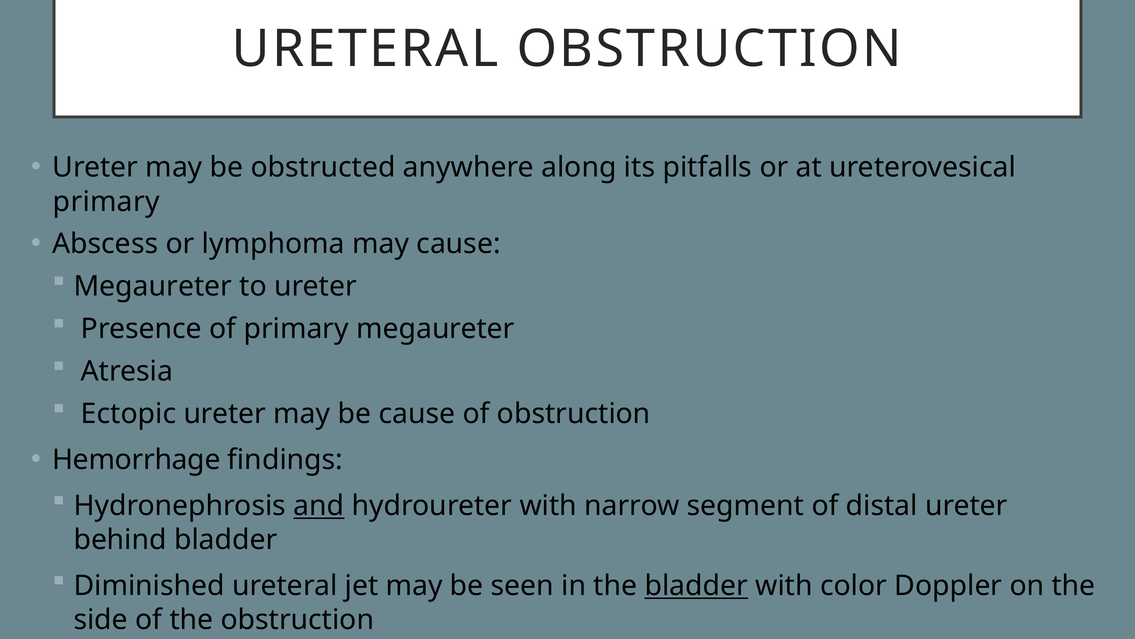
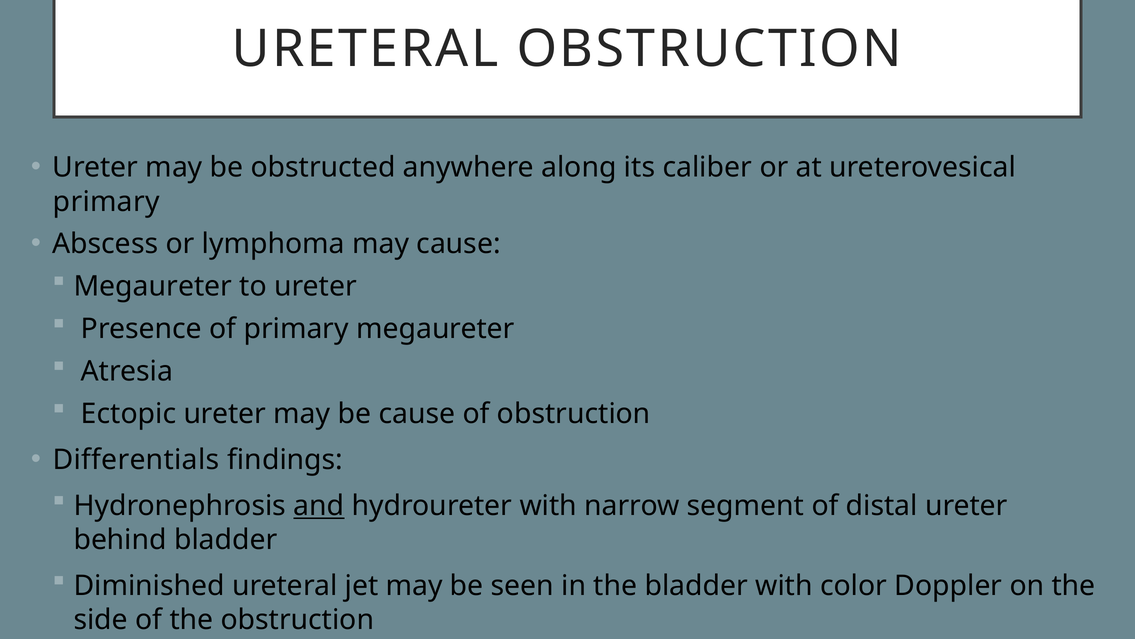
pitfalls: pitfalls -> caliber
Hemorrhage: Hemorrhage -> Differentials
bladder at (696, 585) underline: present -> none
